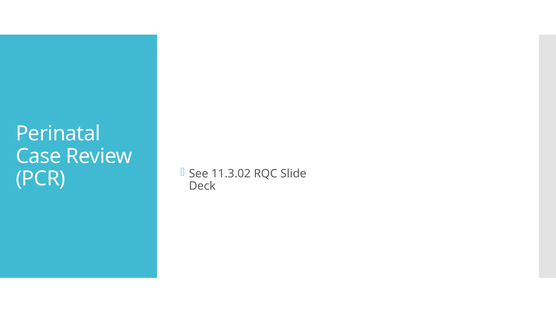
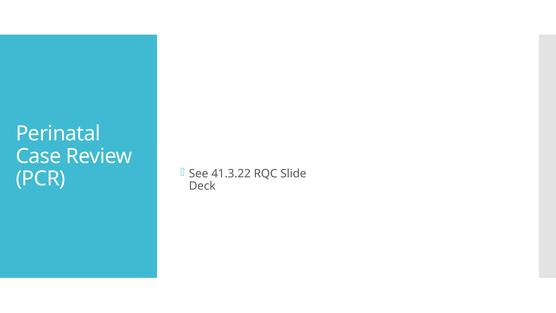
11.3.02: 11.3.02 -> 41.3.22
